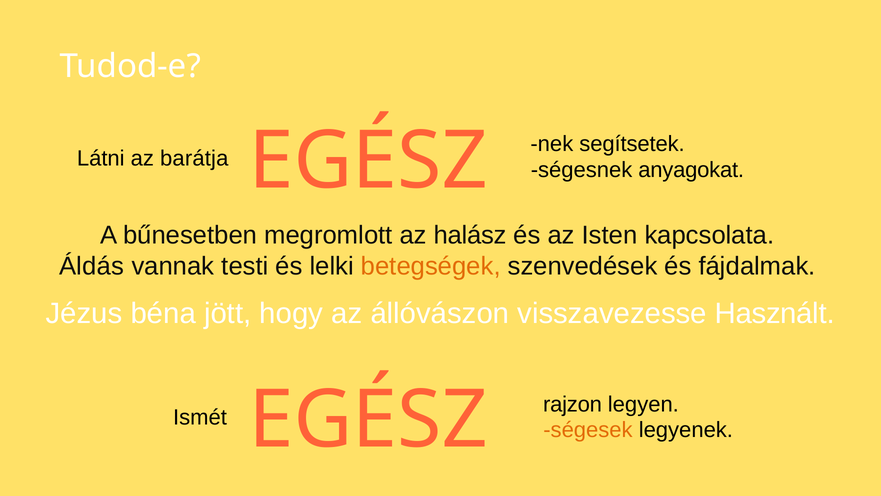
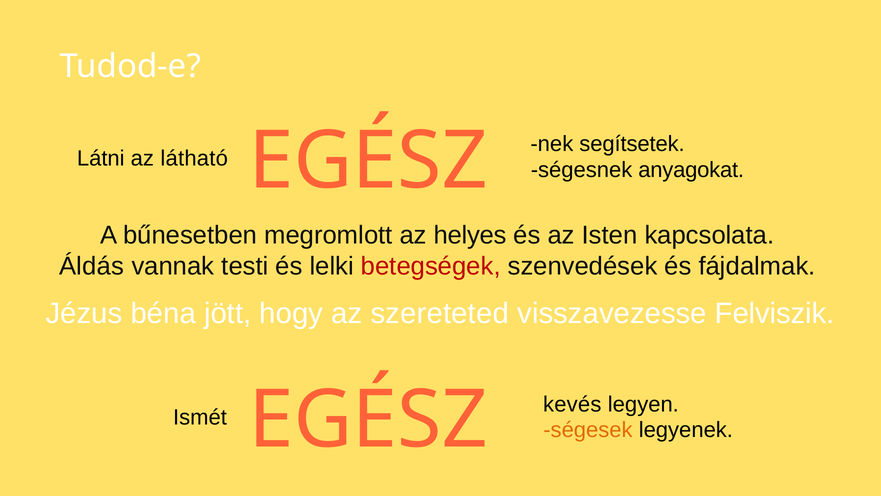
barátja: barátja -> látható
halász: halász -> helyes
betegségek colour: orange -> red
állóvászon: állóvászon -> szereteted
Használt: Használt -> Felviszik
rajzon: rajzon -> kevés
